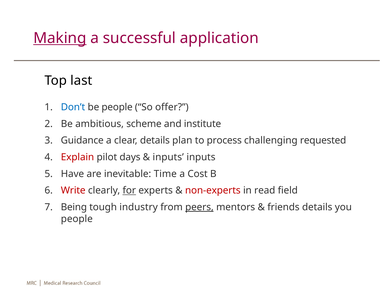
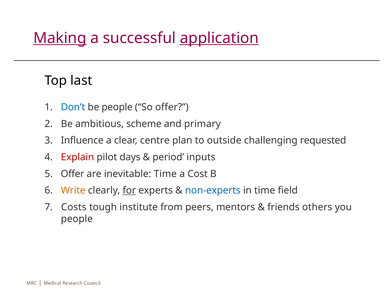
application underline: none -> present
institute: institute -> primary
Guidance: Guidance -> Influence
clear details: details -> centre
process: process -> outside
inputs at (168, 157): inputs -> period
Have at (72, 174): Have -> Offer
Write colour: red -> orange
non-experts colour: red -> blue
in read: read -> time
Being: Being -> Costs
industry: industry -> institute
peers underline: present -> none
friends details: details -> others
